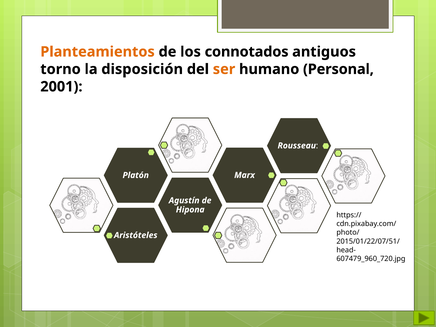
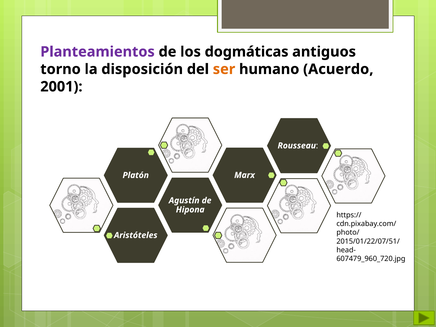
Planteamientos colour: orange -> purple
connotados: connotados -> dogmáticas
Personal: Personal -> Acuerdo
